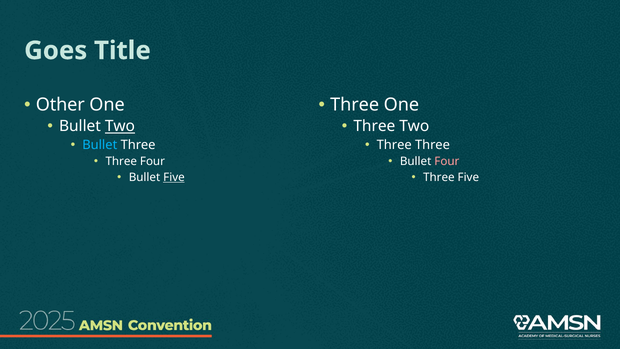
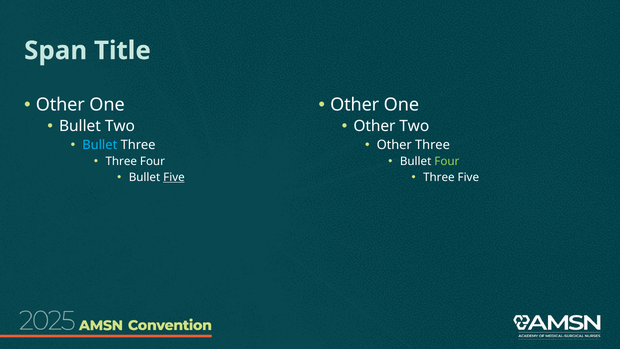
Goes: Goes -> Span
Three at (355, 105): Three -> Other
Two at (120, 126) underline: present -> none
Three at (374, 126): Three -> Other
Three at (394, 145): Three -> Other
Four at (447, 161) colour: pink -> light green
